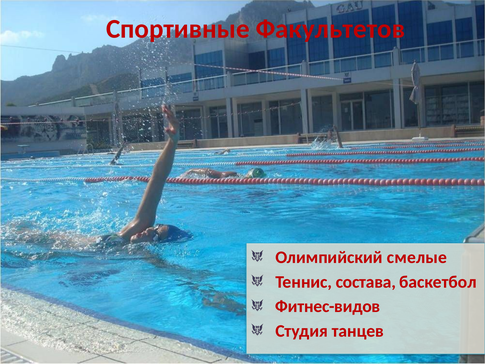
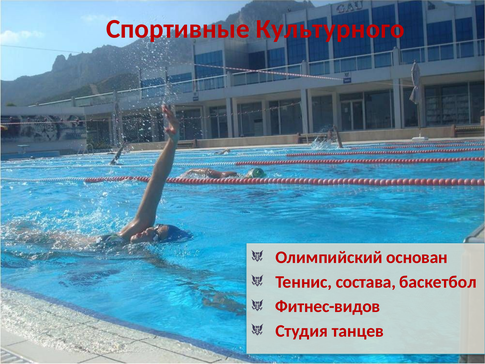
Факультетов: Факультетов -> Культурного
смелые: смелые -> основан
